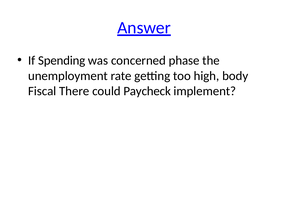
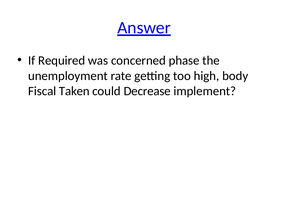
Spending: Spending -> Required
There: There -> Taken
Paycheck: Paycheck -> Decrease
